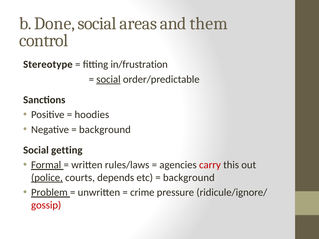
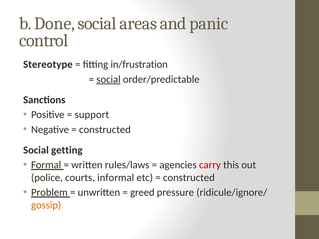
them: them -> panic
hoodies: hoodies -> support
background at (105, 130): background -> constructed
police underline: present -> none
depends: depends -> informal
background at (189, 178): background -> constructed
crime: crime -> greed
gossip colour: red -> orange
